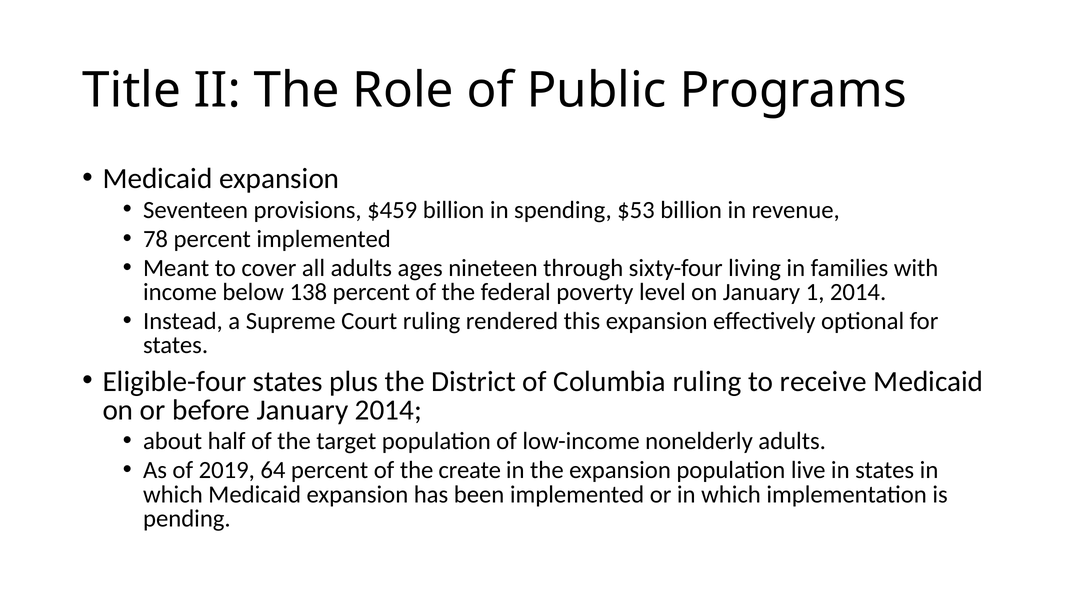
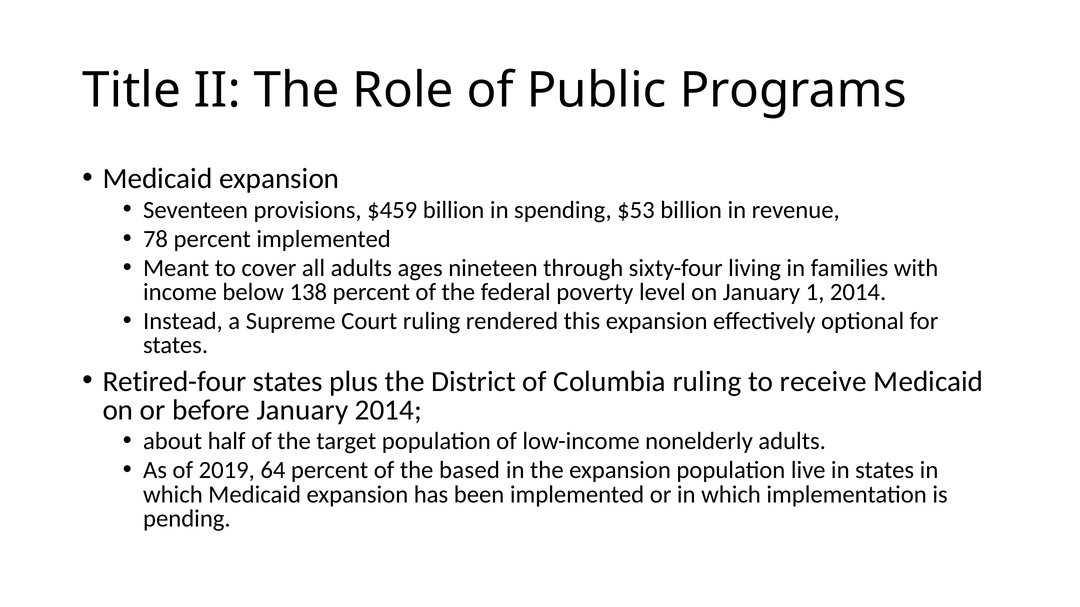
Eligible-four: Eligible-four -> Retired-four
create: create -> based
